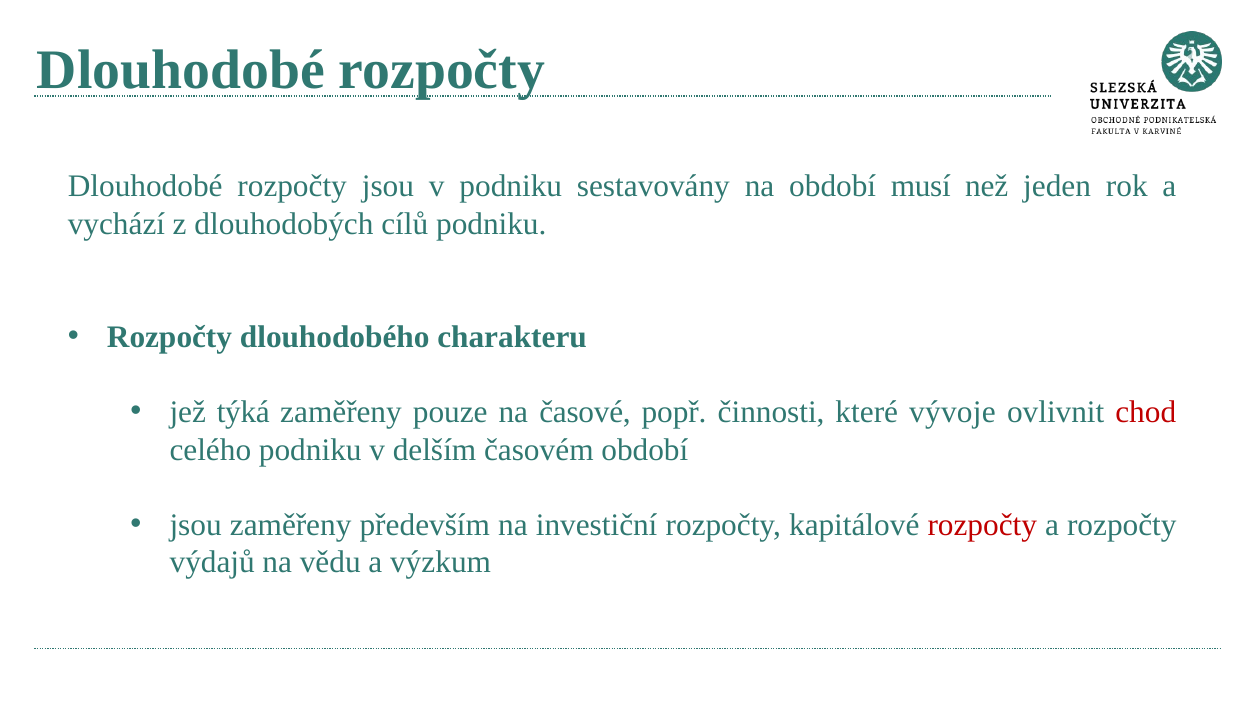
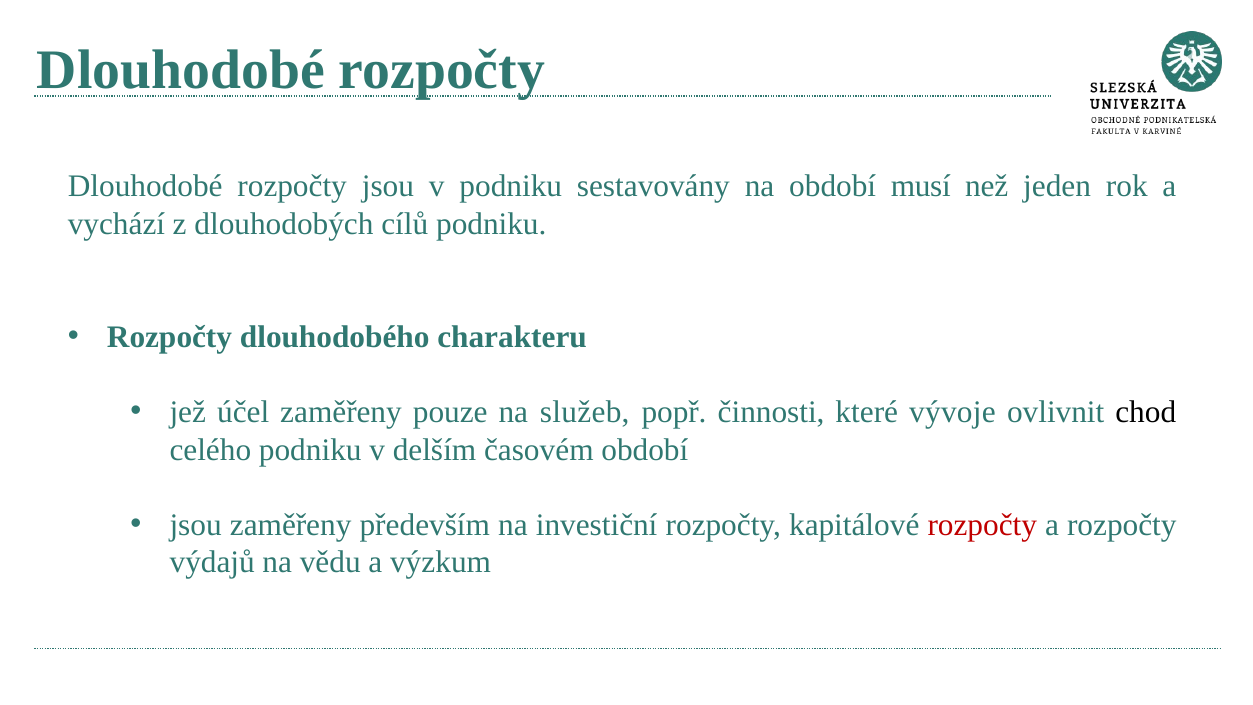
týká: týká -> účel
časové: časové -> služeb
chod colour: red -> black
